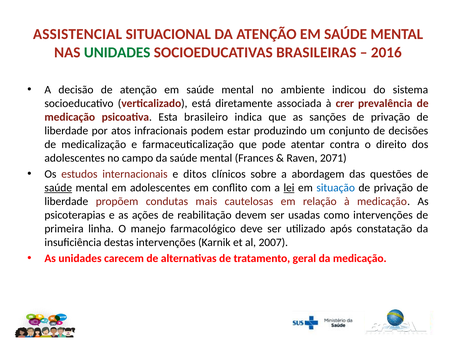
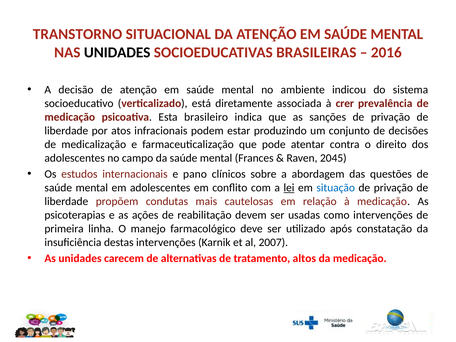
ASSISTENCIAL: ASSISTENCIAL -> TRANSTORNO
UNIDADES at (117, 52) colour: green -> black
2071: 2071 -> 2045
ditos: ditos -> pano
saúde at (58, 188) underline: present -> none
geral: geral -> altos
